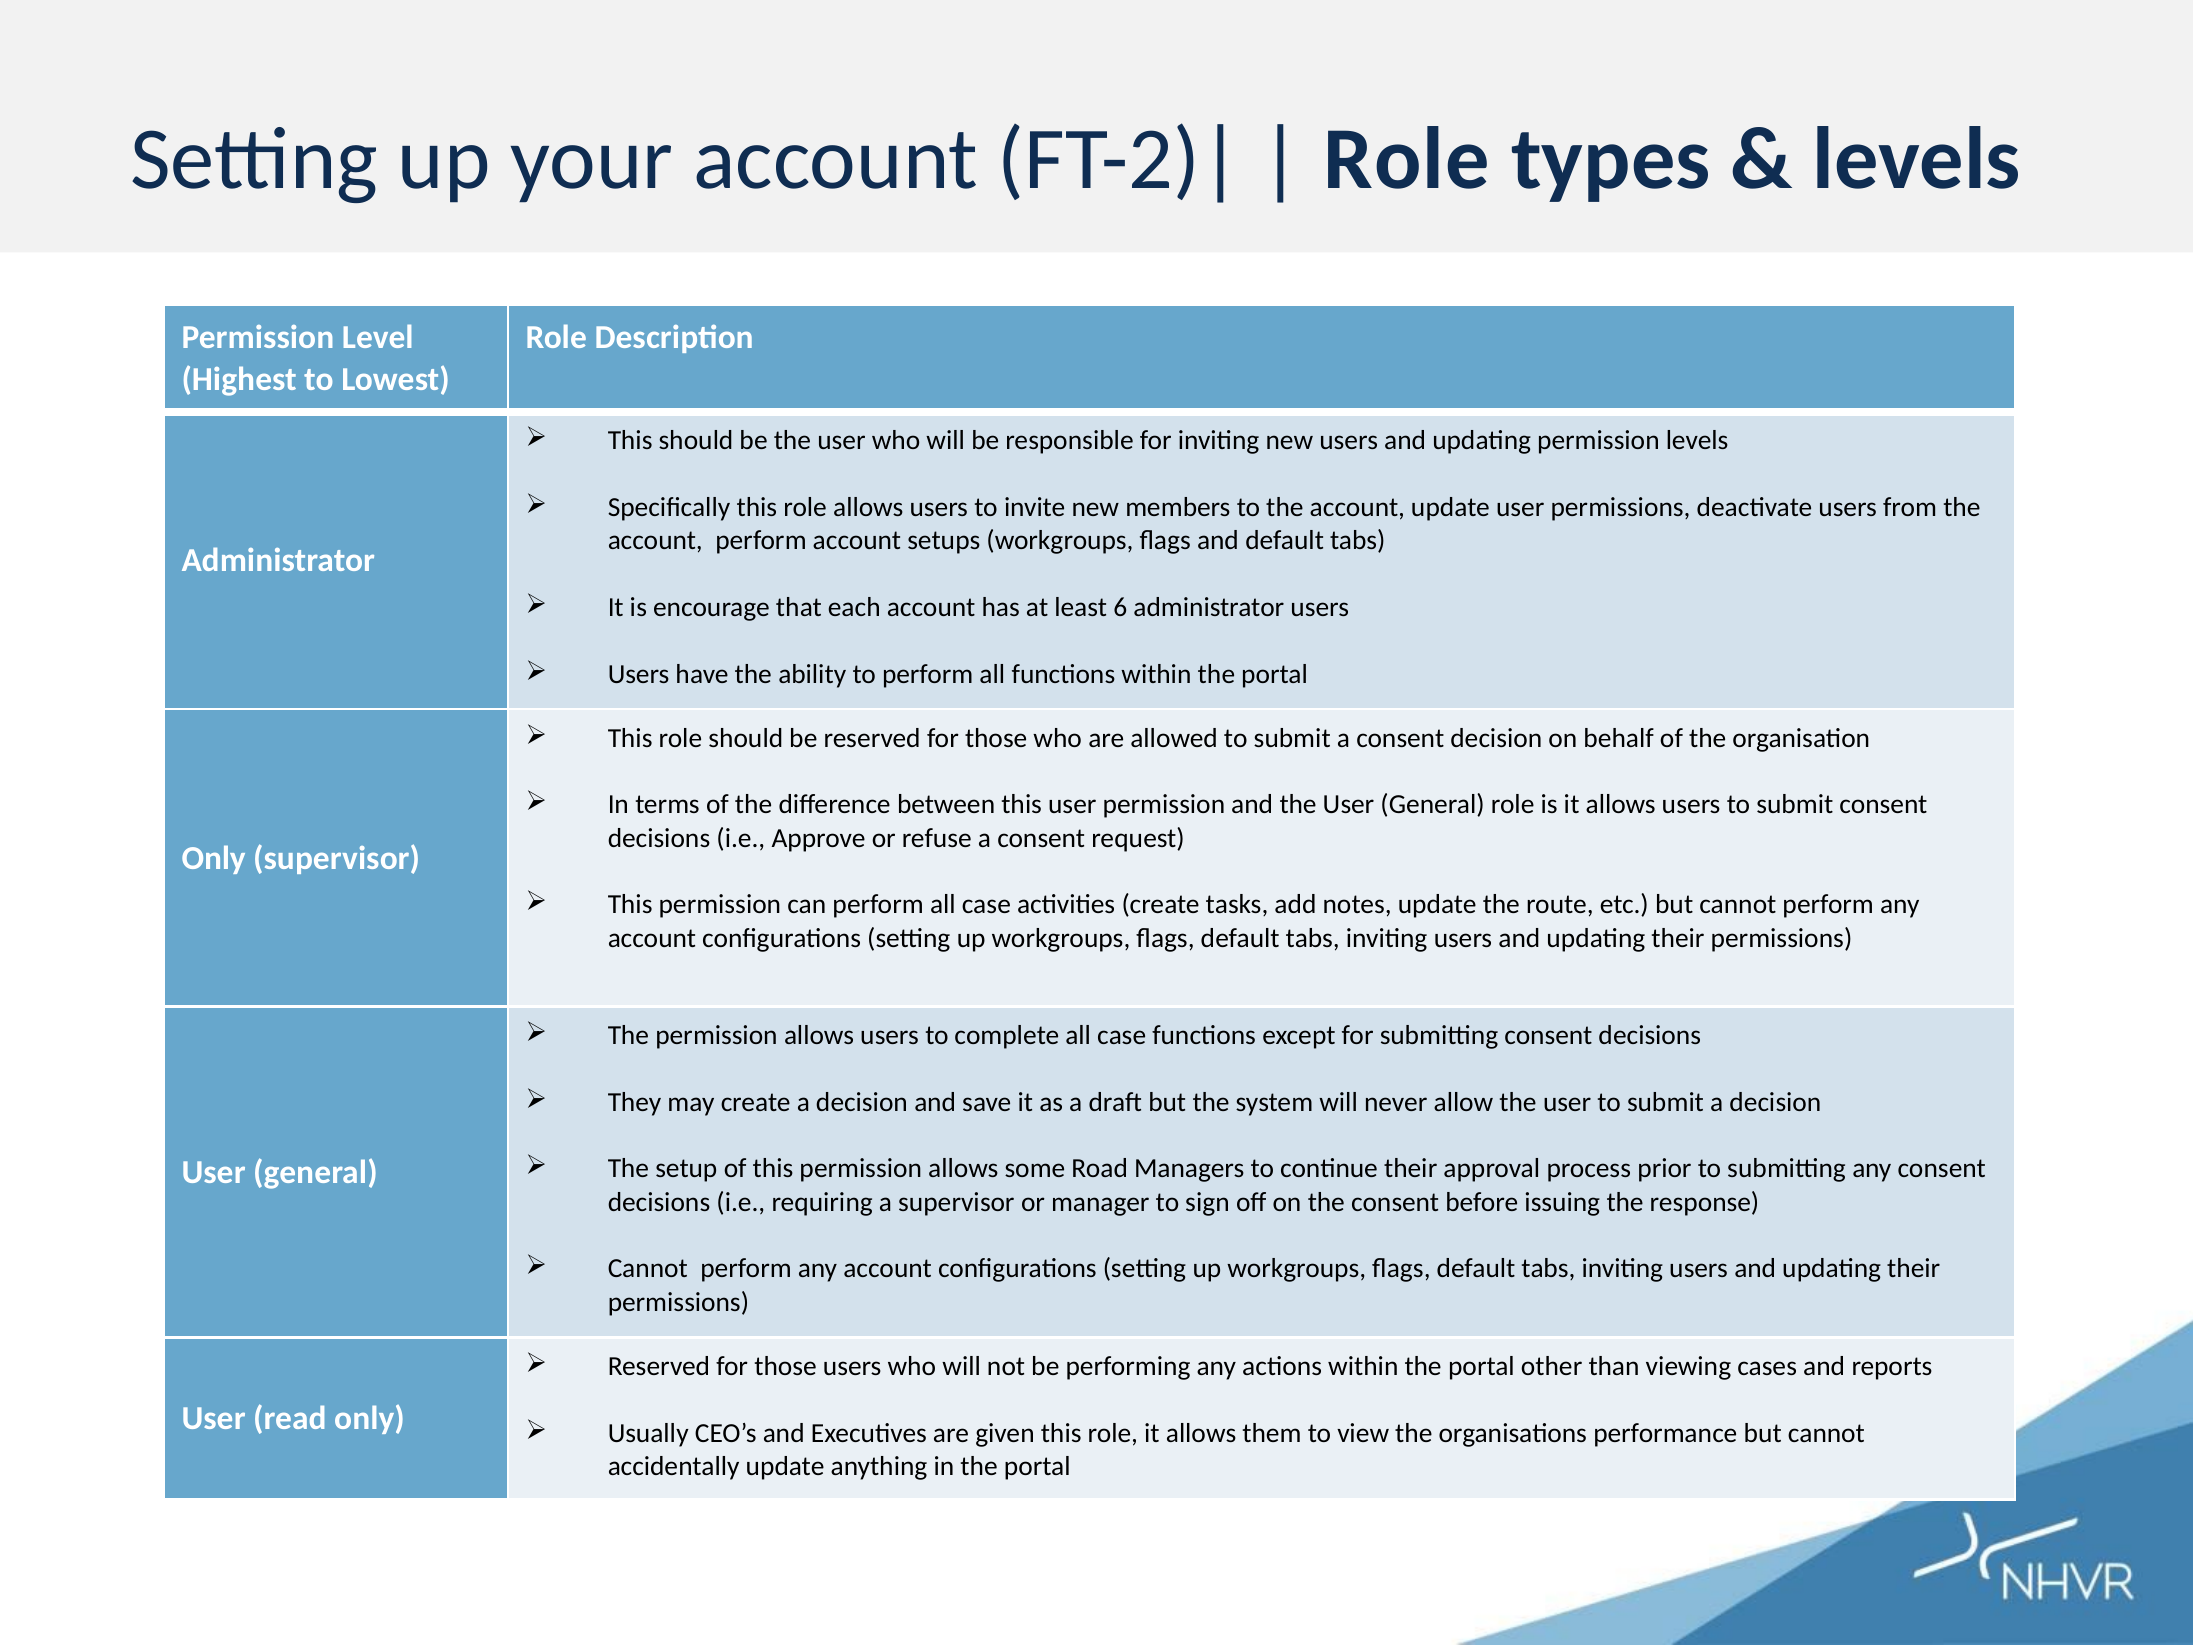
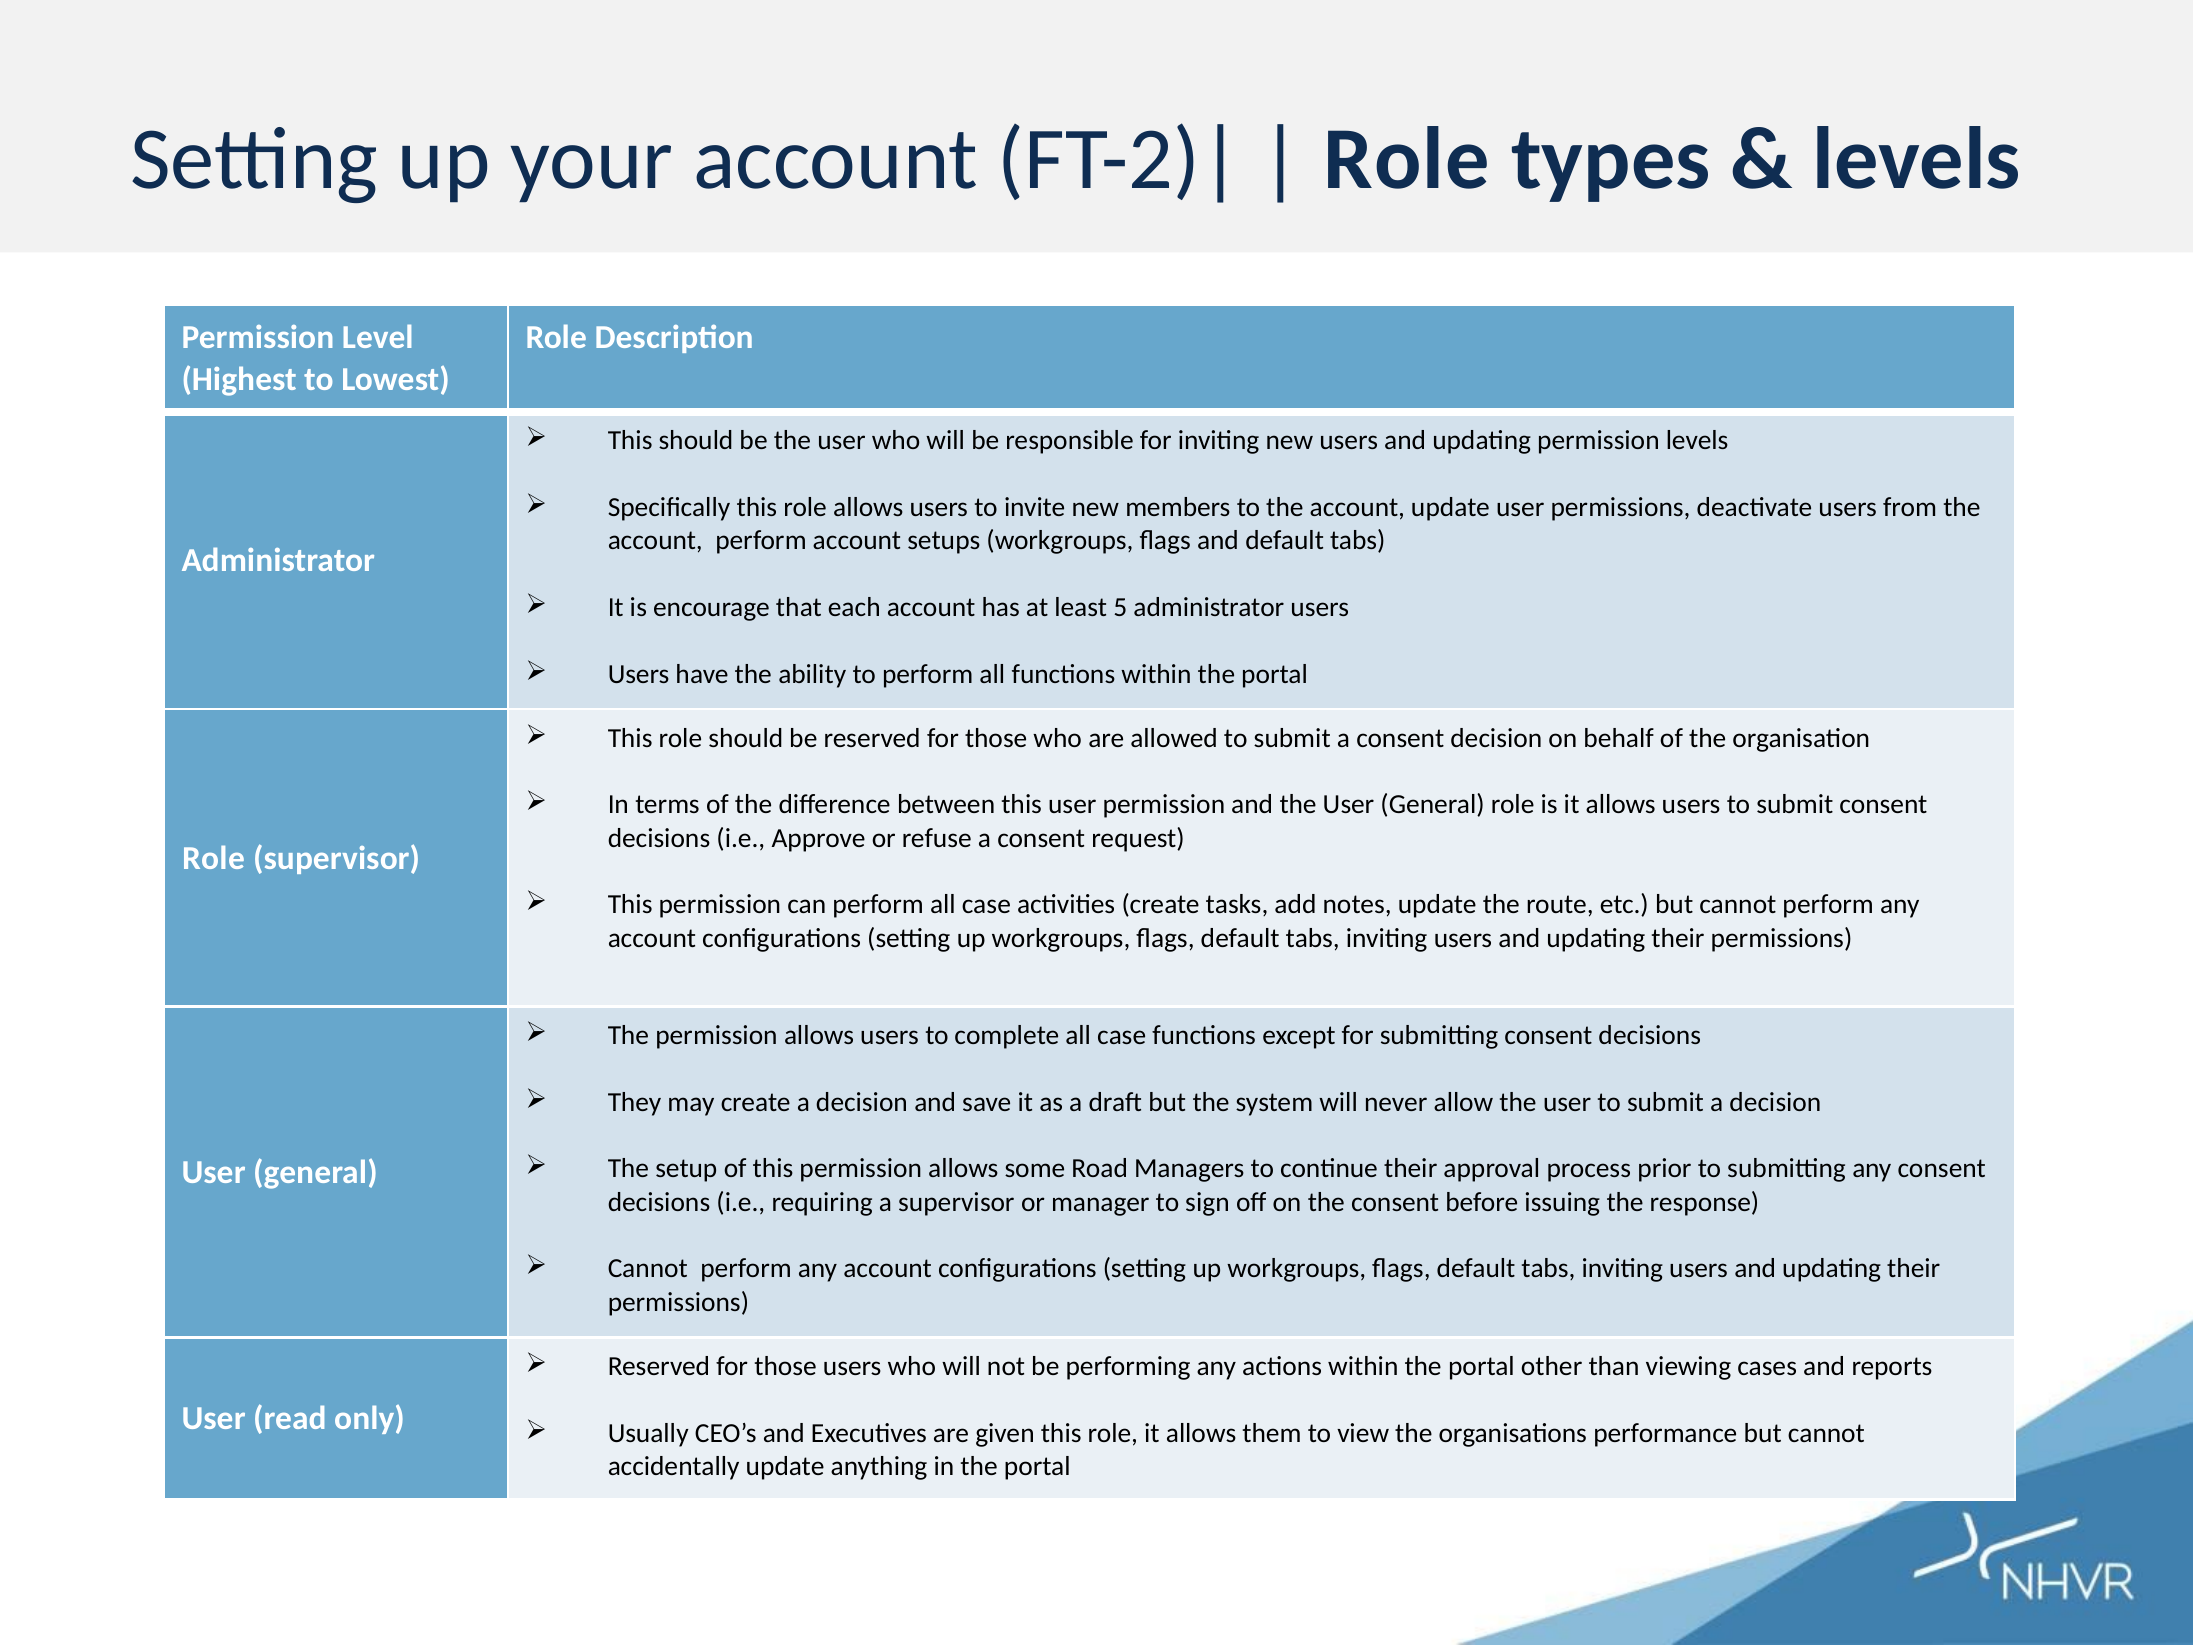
6: 6 -> 5
Only at (214, 858): Only -> Role
